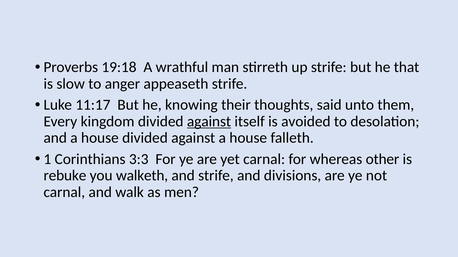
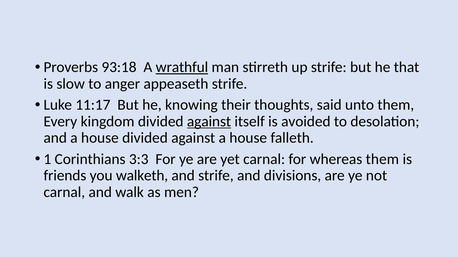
19:18: 19:18 -> 93:18
wrathful underline: none -> present
whereas other: other -> them
rebuke: rebuke -> friends
